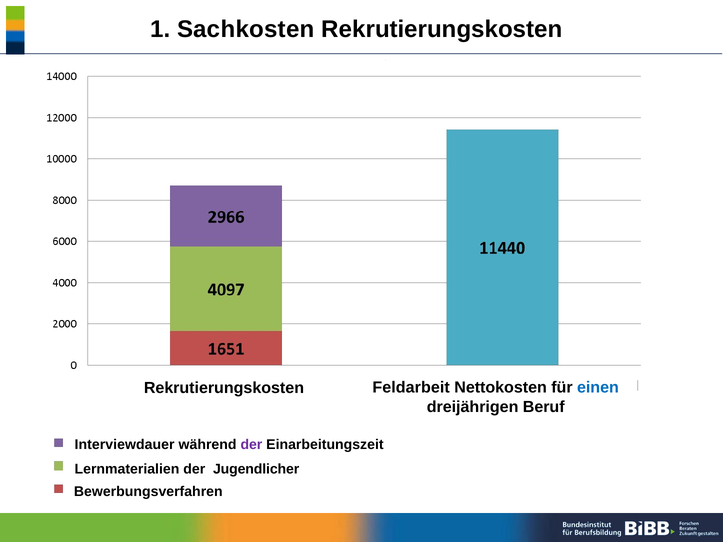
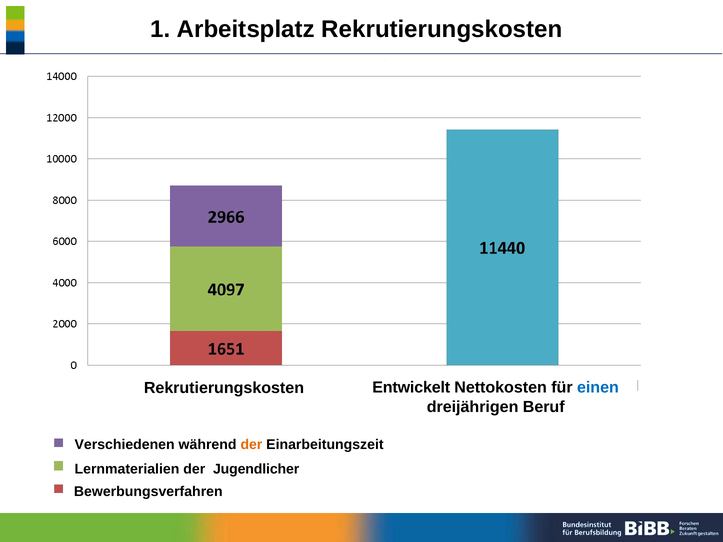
Sachkosten: Sachkosten -> Arbeitsplatz
Feldarbeit: Feldarbeit -> Entwickelt
Interviewdauer: Interviewdauer -> Verschiedenen
der at (251, 445) colour: purple -> orange
